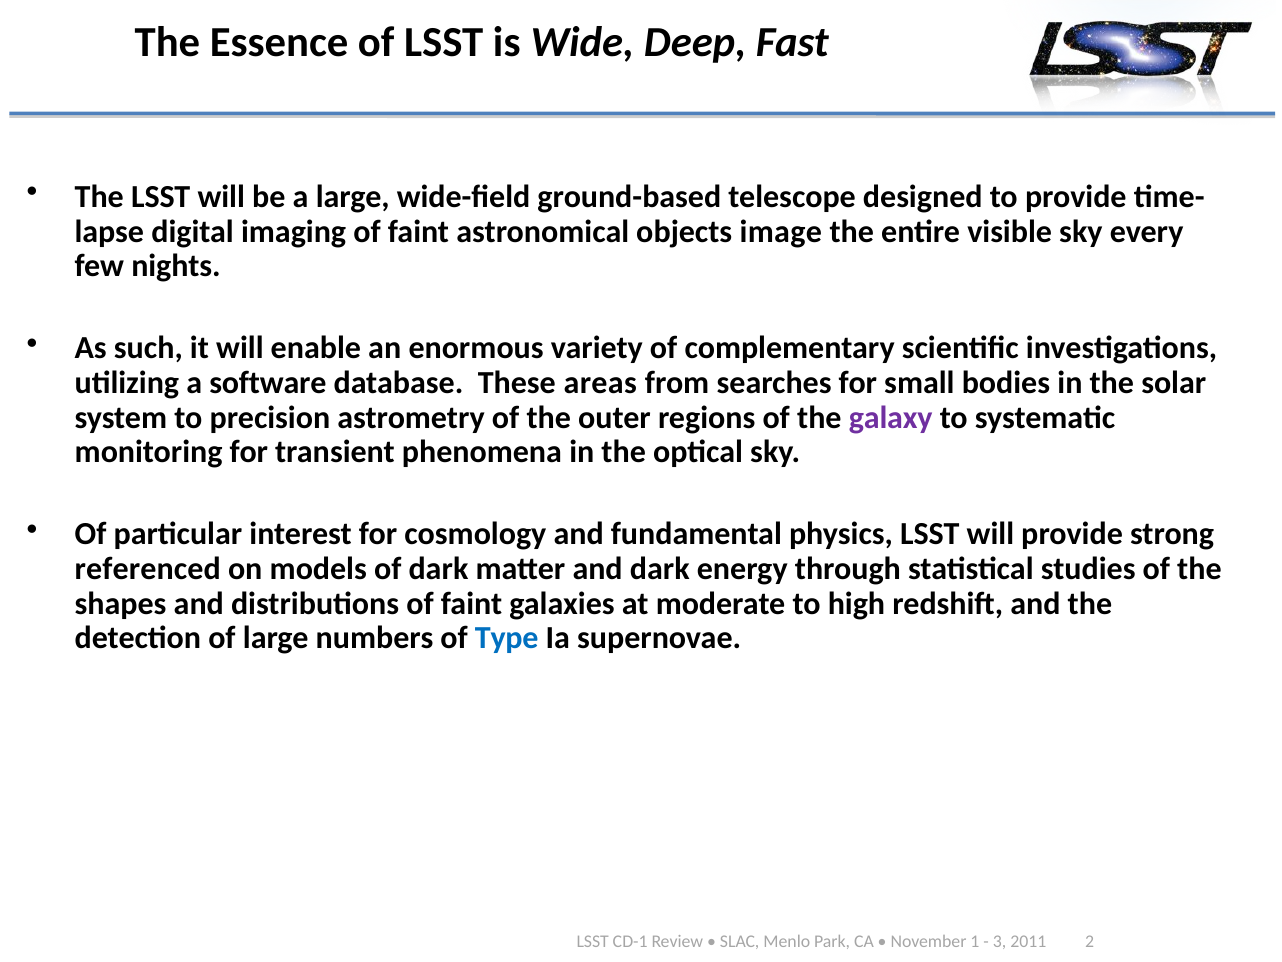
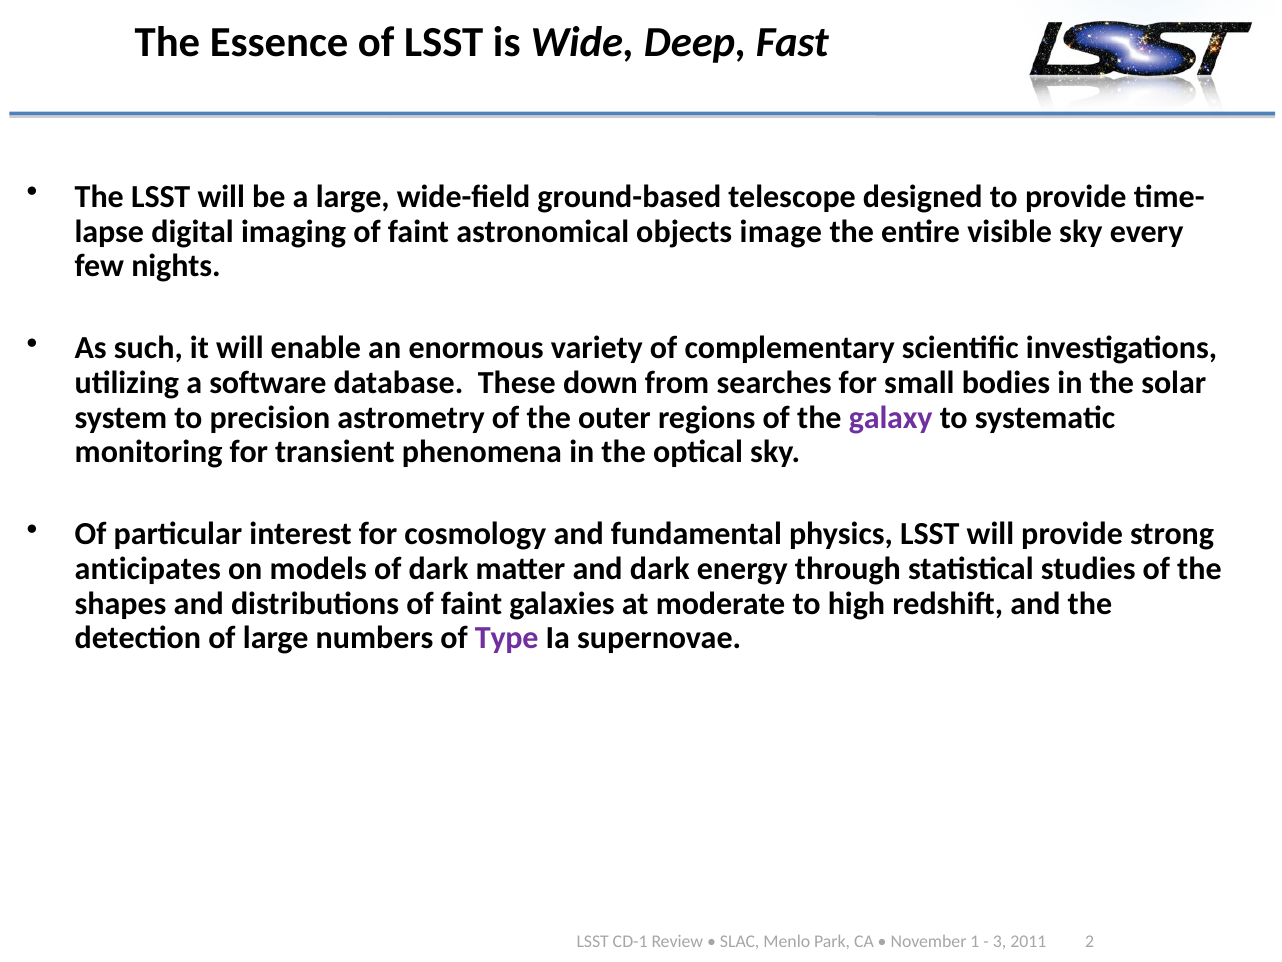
areas: areas -> down
referenced: referenced -> anticipates
Type colour: blue -> purple
